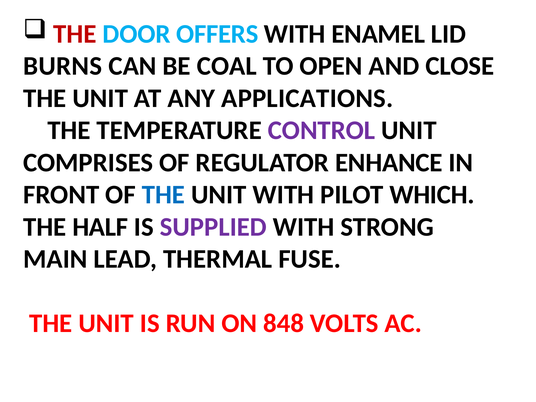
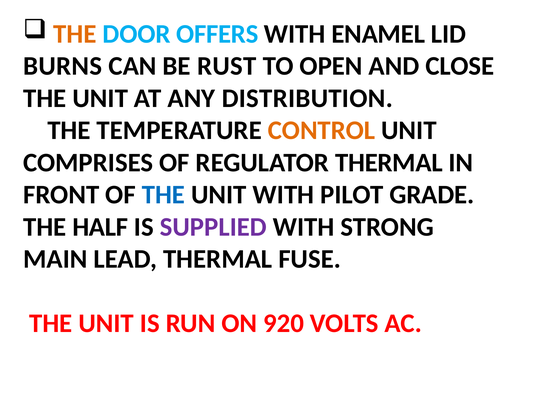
THE at (75, 34) colour: red -> orange
COAL: COAL -> RUST
APPLICATIONS: APPLICATIONS -> DISTRIBUTION
CONTROL colour: purple -> orange
REGULATOR ENHANCE: ENHANCE -> THERMAL
WHICH: WHICH -> GRADE
848: 848 -> 920
